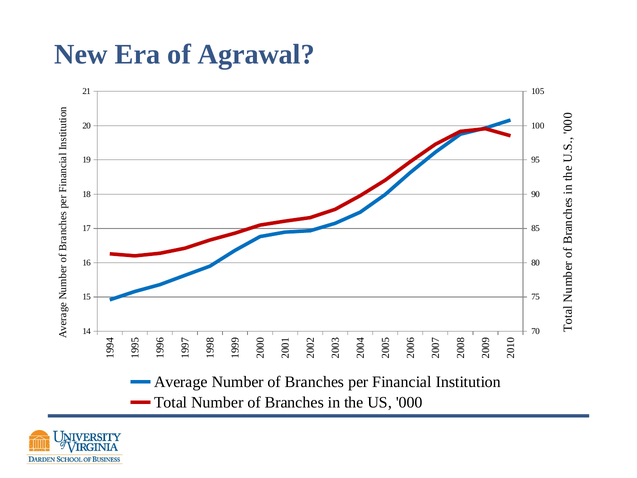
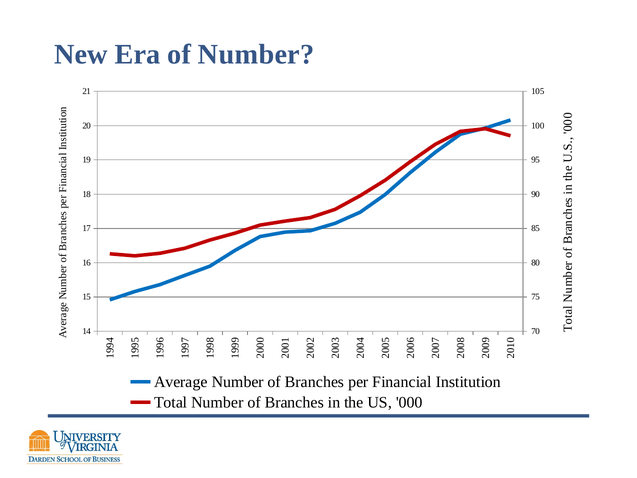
of Agrawal: Agrawal -> Number
